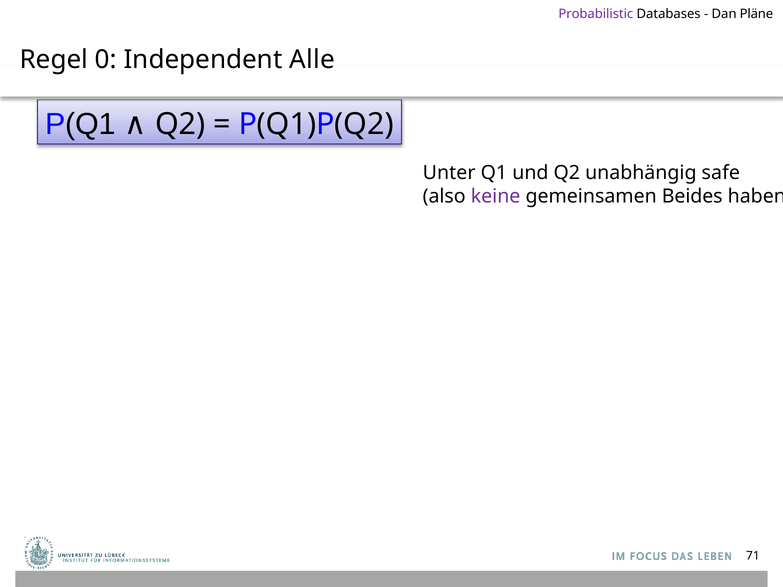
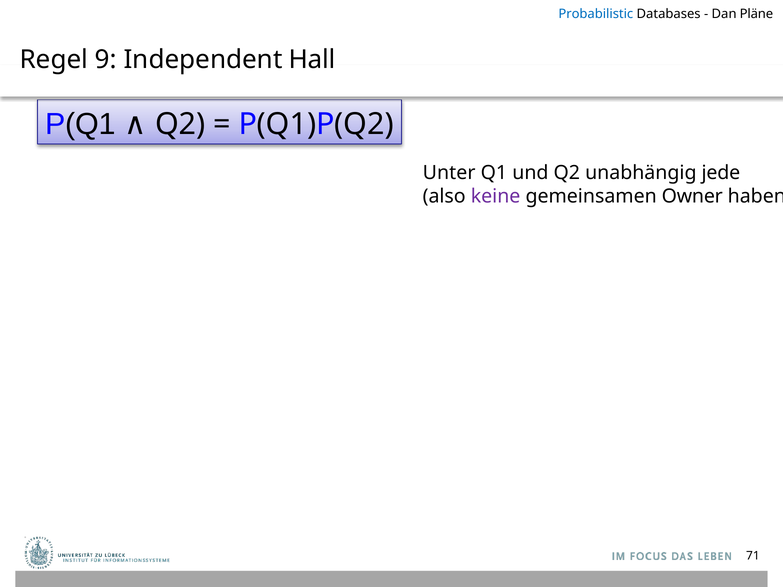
Probabilistic colour: purple -> blue
0: 0 -> 9
Alle: Alle -> Hall
safe: safe -> jede
Beides: Beides -> Owner
